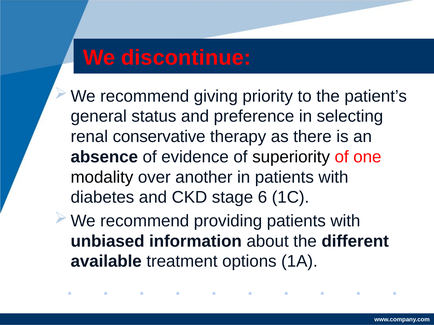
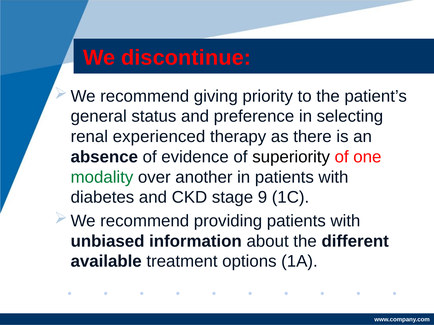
conservative: conservative -> experienced
modality colour: black -> green
6: 6 -> 9
